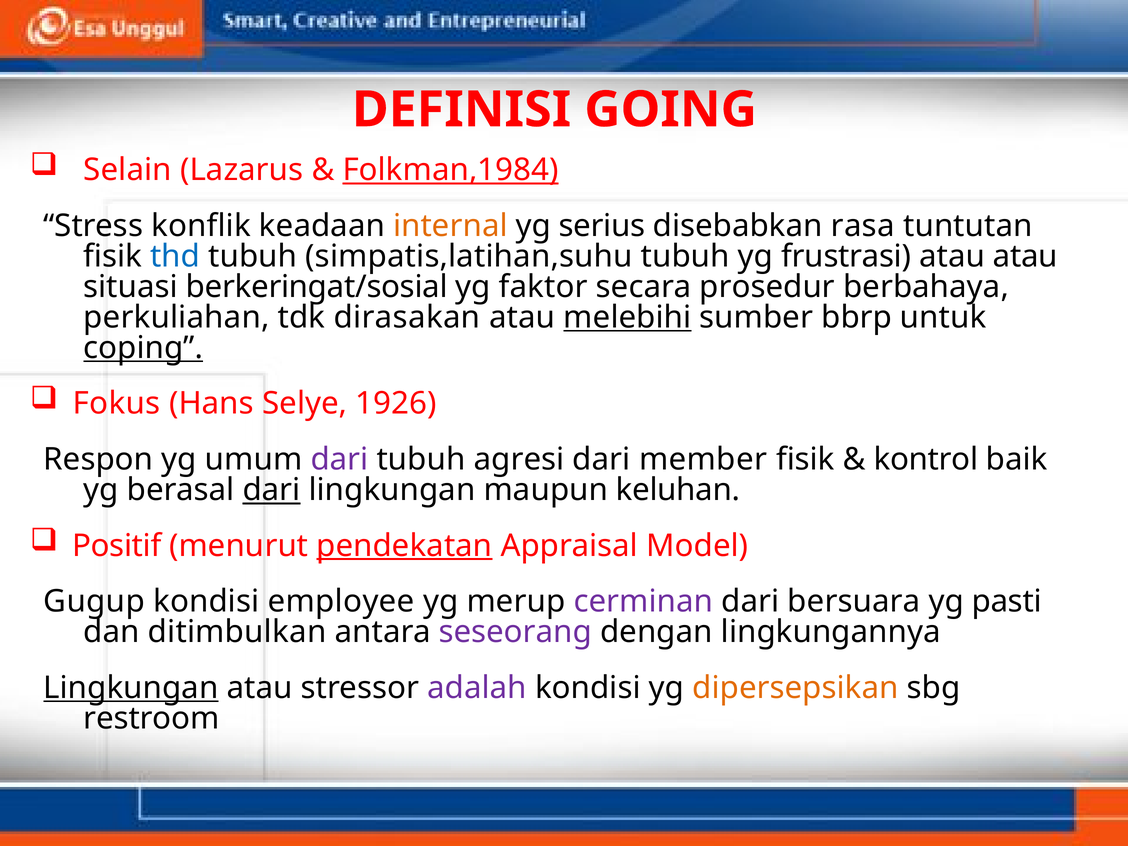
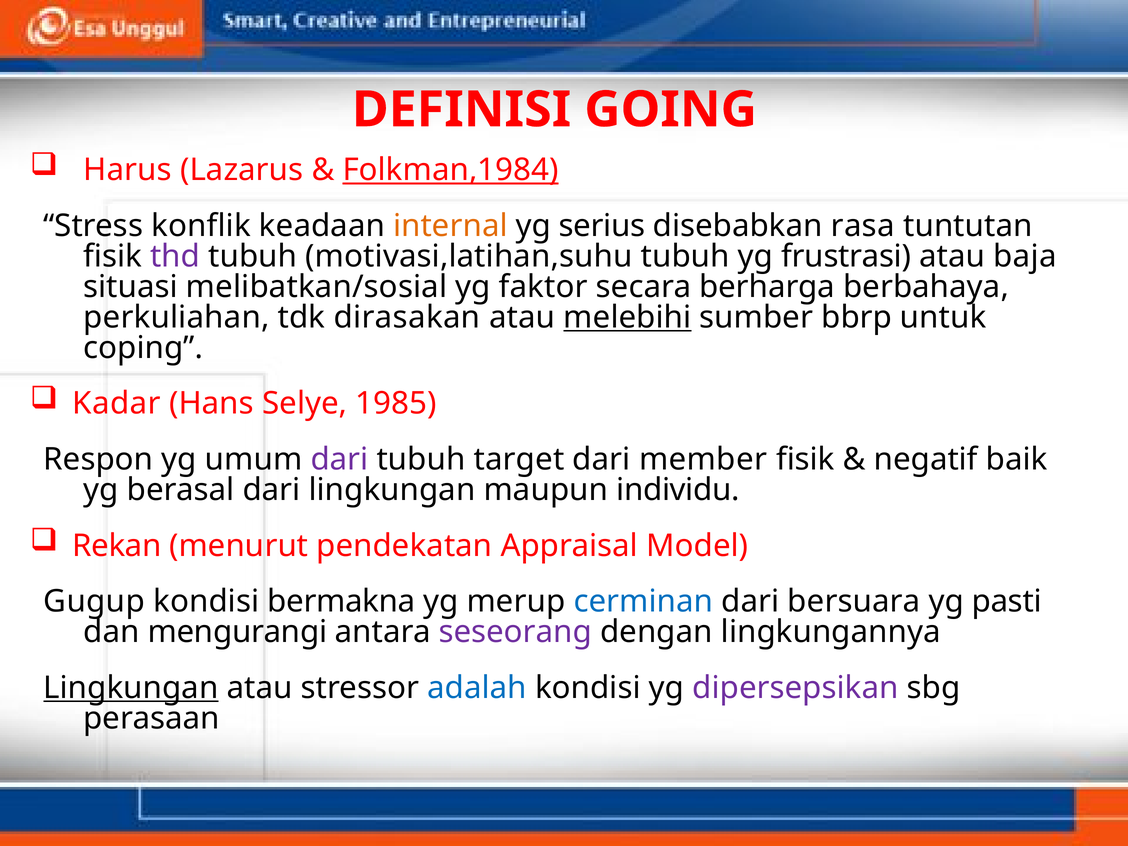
Selain: Selain -> Harus
thd colour: blue -> purple
simpatis,latihan,suhu: simpatis,latihan,suhu -> motivasi,latihan,suhu
atau atau: atau -> baja
berkeringat/sosial: berkeringat/sosial -> melibatkan/sosial
prosedur: prosedur -> berharga
coping underline: present -> none
Fokus: Fokus -> Kadar
1926: 1926 -> 1985
agresi: agresi -> target
kontrol: kontrol -> negatif
dari at (272, 490) underline: present -> none
keluhan: keluhan -> individu
Positif: Positif -> Rekan
pendekatan underline: present -> none
employee: employee -> bermakna
cerminan colour: purple -> blue
ditimbulkan: ditimbulkan -> mengurangi
adalah colour: purple -> blue
dipersepsikan colour: orange -> purple
restroom: restroom -> perasaan
